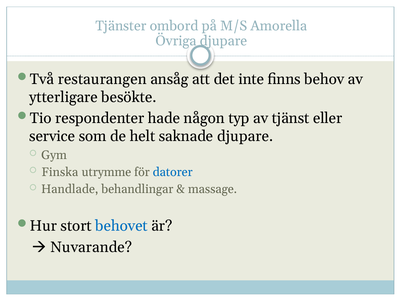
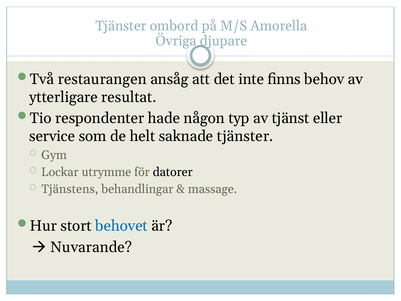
besökte: besökte -> resultat
saknade djupare: djupare -> tjänster
Finska: Finska -> Lockar
datorer colour: blue -> black
Handlade: Handlade -> Tjänstens
